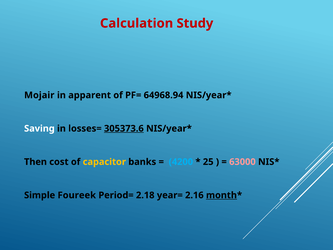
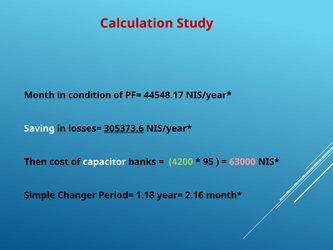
Mojair at (39, 95): Mojair -> Month
apparent: apparent -> condition
64968.94: 64968.94 -> 44548.17
capacitor colour: yellow -> white
4200 colour: light blue -> light green
25: 25 -> 95
Foureek: Foureek -> Changer
2.18: 2.18 -> 1.18
month at (221, 195) underline: present -> none
